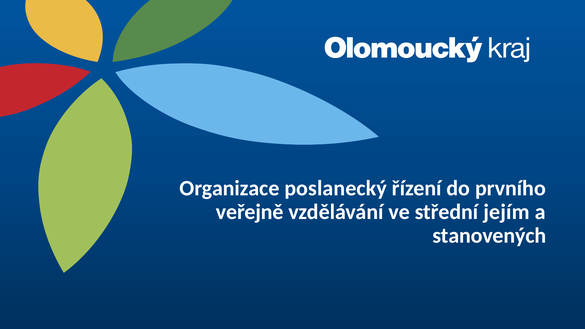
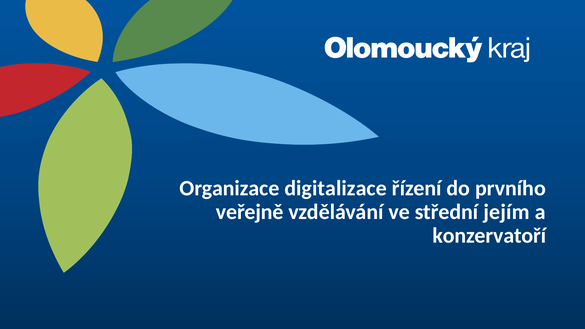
poslanecký: poslanecký -> digitalizace
stanovených: stanovených -> konzervatoří
